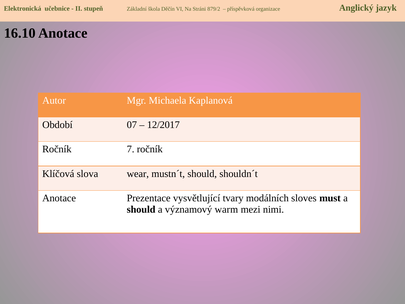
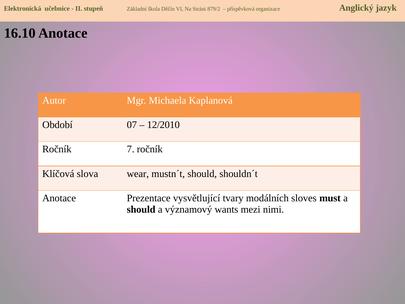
12/2017: 12/2017 -> 12/2010
warm: warm -> wants
